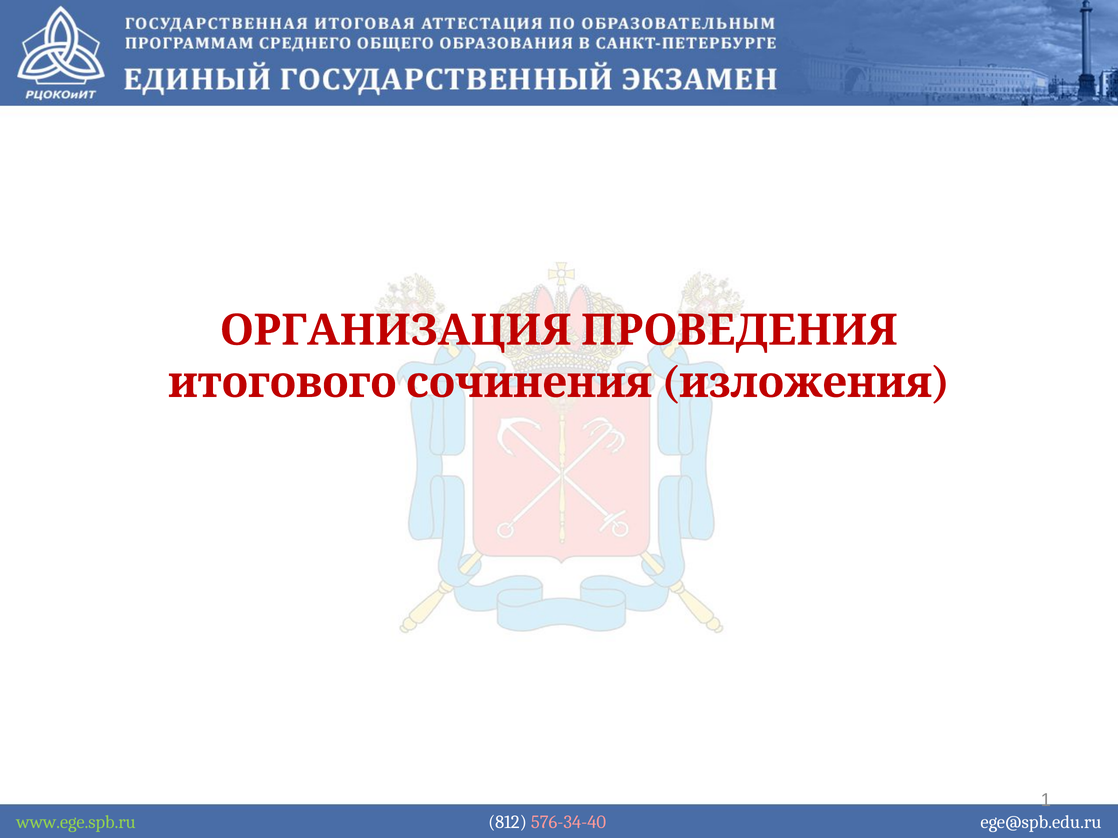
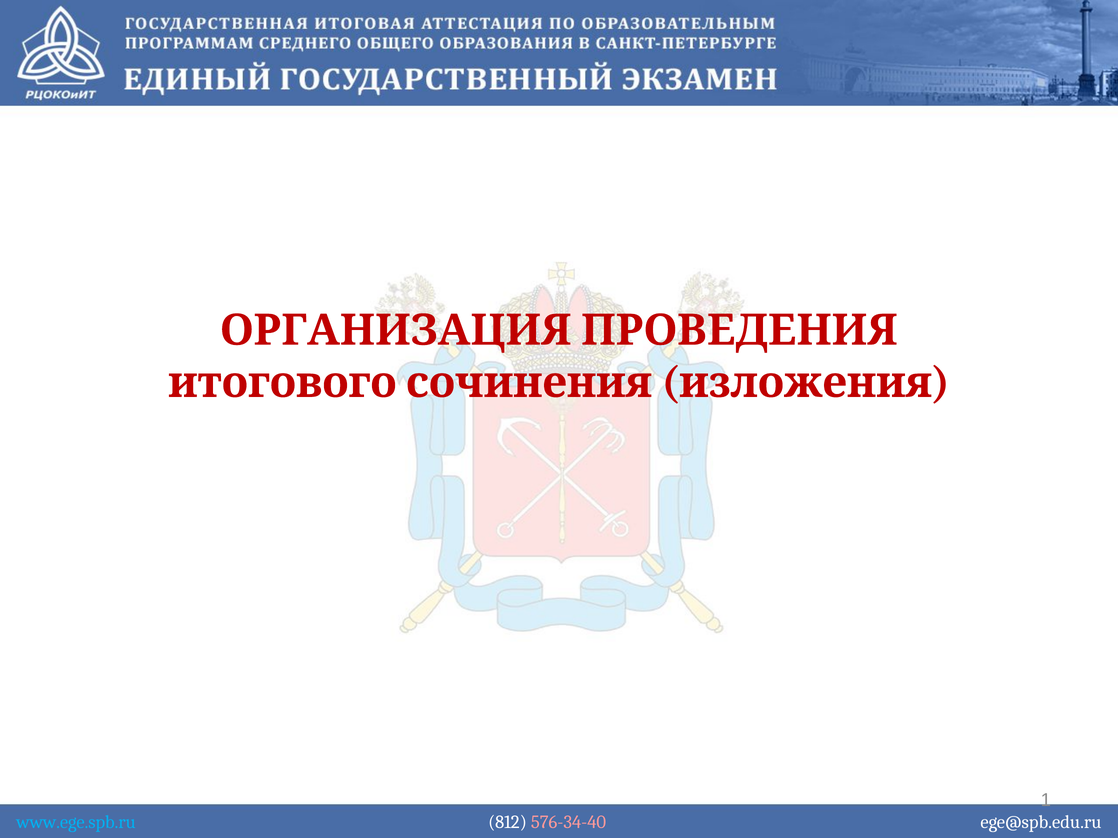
www.ege.spb.ru colour: light green -> light blue
